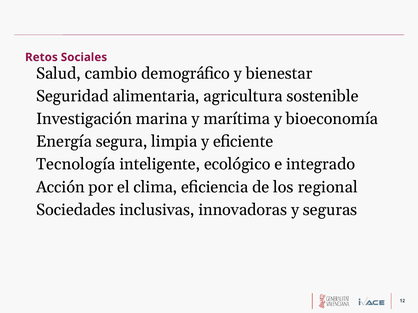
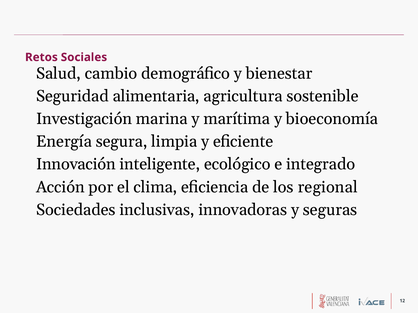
Tecnología: Tecnología -> Innovación
